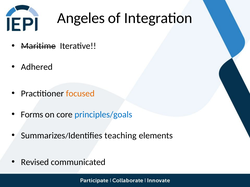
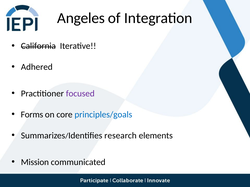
Maritime: Maritime -> California
focused colour: orange -> purple
teaching: teaching -> research
Revised: Revised -> Mission
